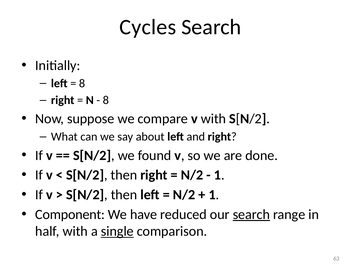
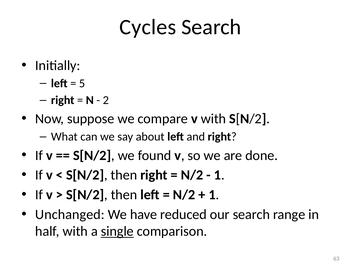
8 at (82, 83): 8 -> 5
8 at (106, 100): 8 -> 2
Component: Component -> Unchanged
search at (251, 214) underline: present -> none
